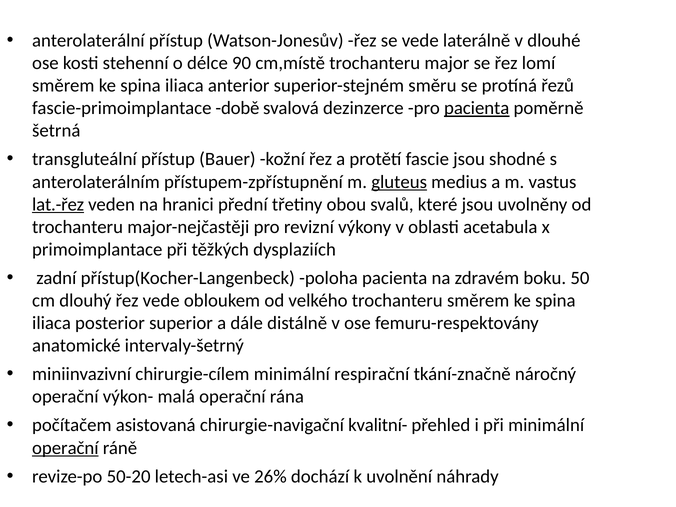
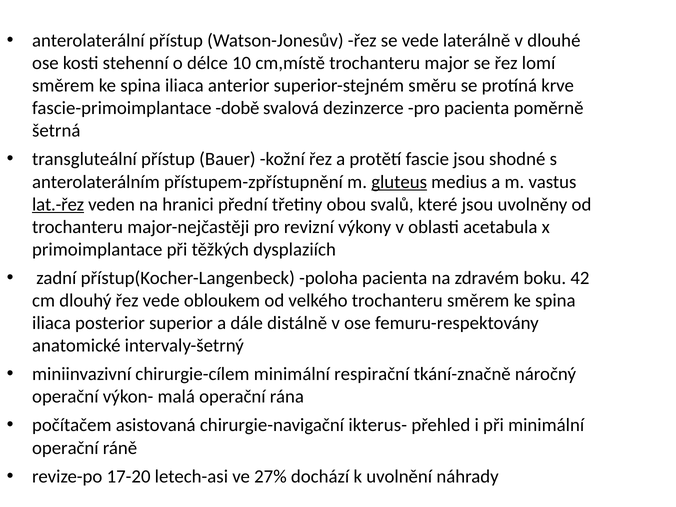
90: 90 -> 10
řezů: řezů -> krve
pacienta at (477, 108) underline: present -> none
50: 50 -> 42
kvalitní-: kvalitní- -> ikterus-
operační at (65, 448) underline: present -> none
50-20: 50-20 -> 17-20
26%: 26% -> 27%
